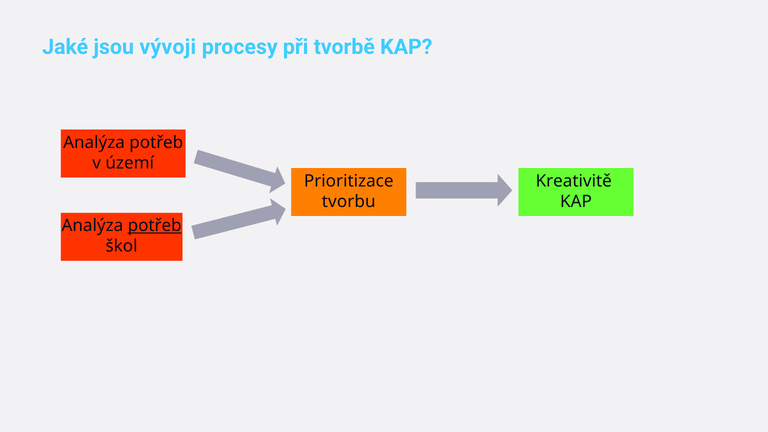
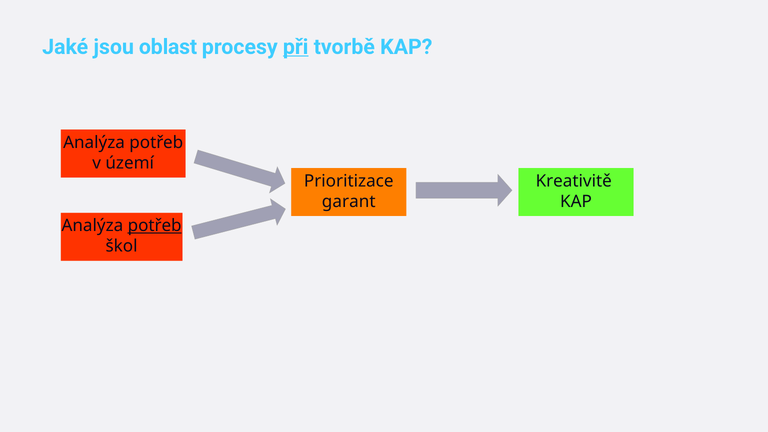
vývoji: vývoji -> oblast
při underline: none -> present
tvorbu: tvorbu -> garant
